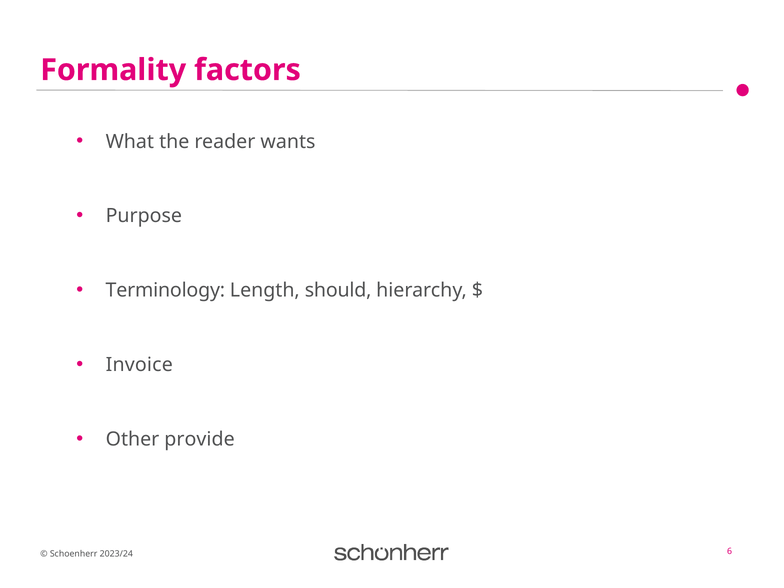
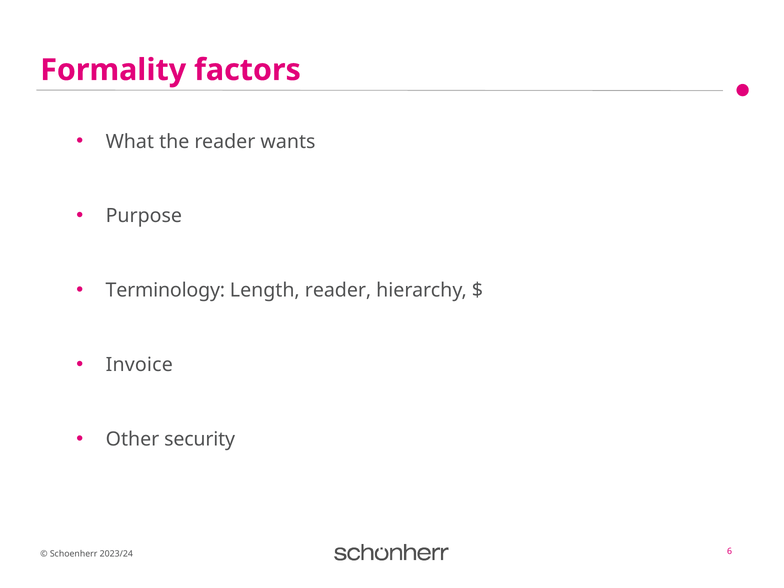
Length should: should -> reader
provide: provide -> security
